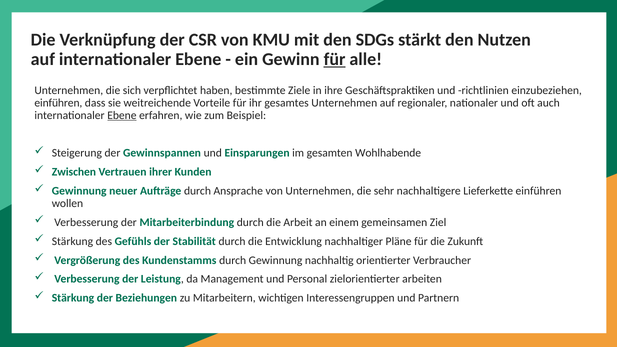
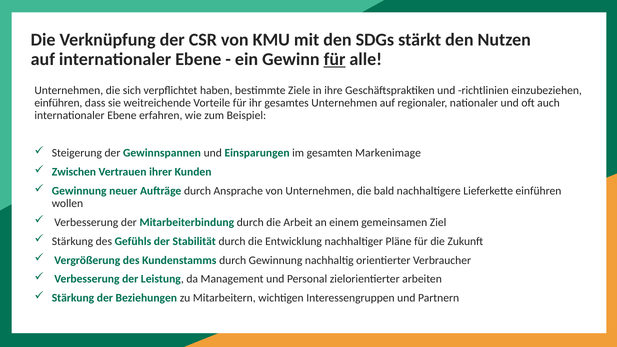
Ebene at (122, 115) underline: present -> none
Wohlhabende: Wohlhabende -> Markenimage
sehr: sehr -> bald
